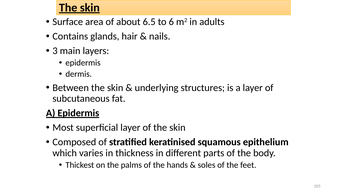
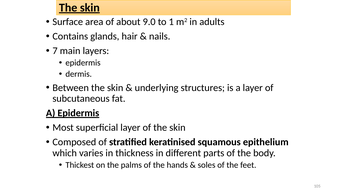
6.5: 6.5 -> 9.0
6: 6 -> 1
3: 3 -> 7
